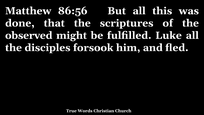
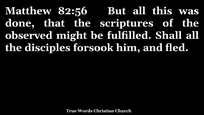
86:56: 86:56 -> 82:56
Luke: Luke -> Shall
